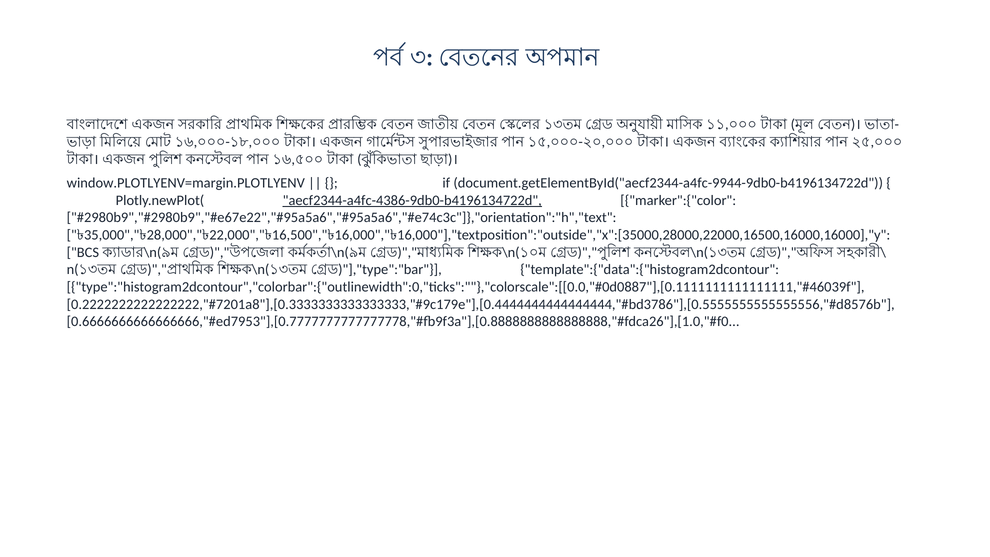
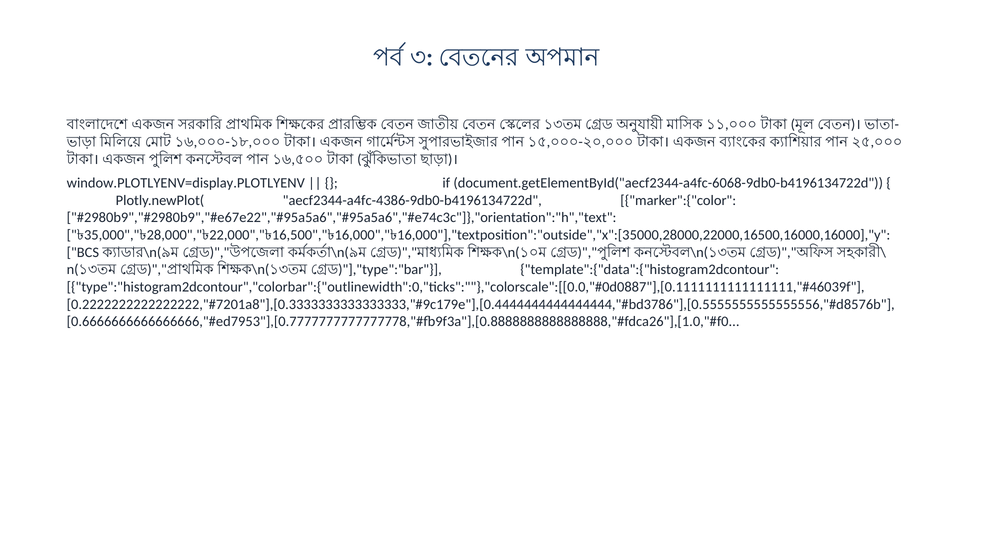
window.PLOTLYENV=margin.PLOTLYENV: window.PLOTLYENV=margin.PLOTLYENV -> window.PLOTLYENV=display.PLOTLYENV
document.getElementById("aecf2344-a4fc-9944-9db0-b4196134722d: document.getElementById("aecf2344-a4fc-9944-9db0-b4196134722d -> document.getElementById("aecf2344-a4fc-6068-9db0-b4196134722d
aecf2344-a4fc-4386-9db0-b4196134722d underline: present -> none
